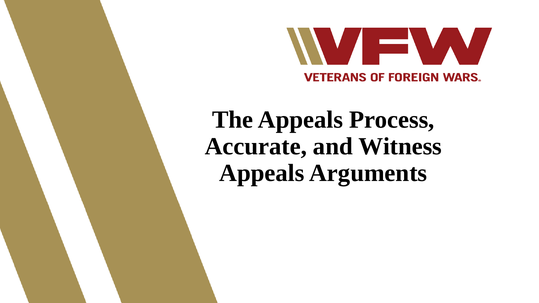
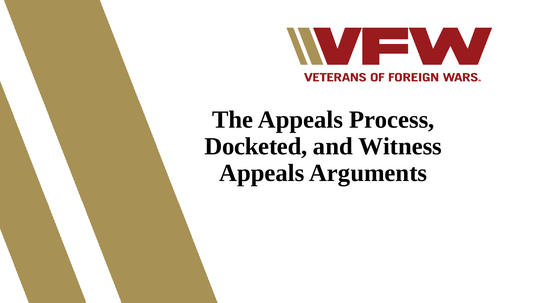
Accurate: Accurate -> Docketed
